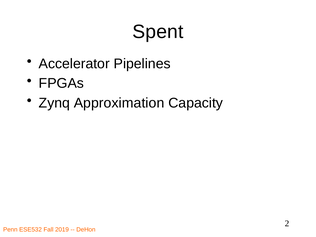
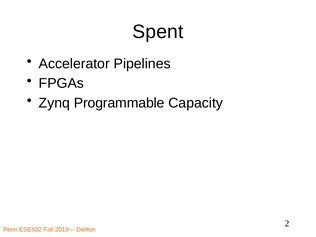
Approximation: Approximation -> Programmable
